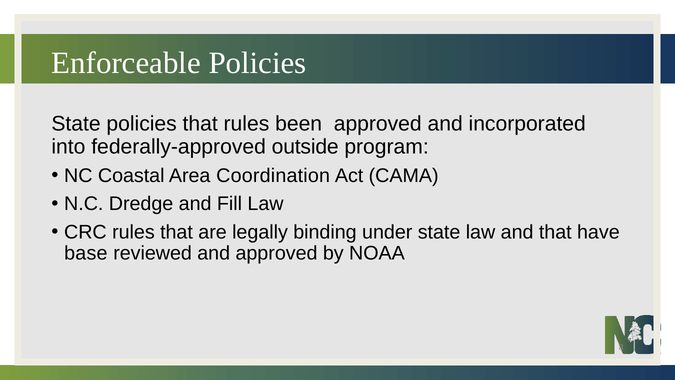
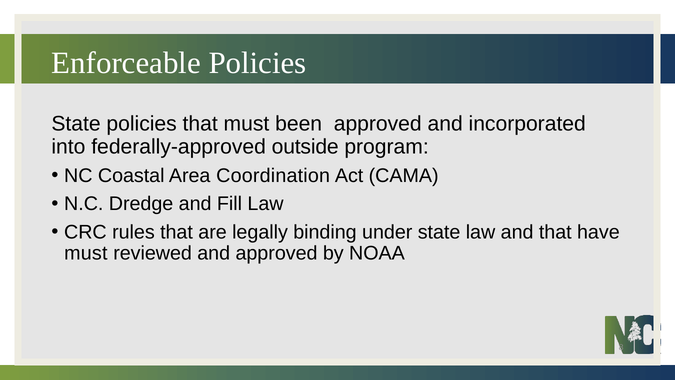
that rules: rules -> must
base at (86, 253): base -> must
